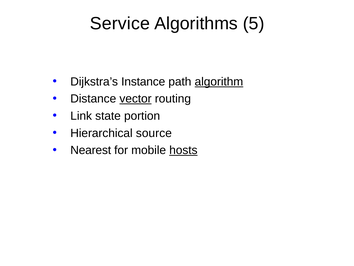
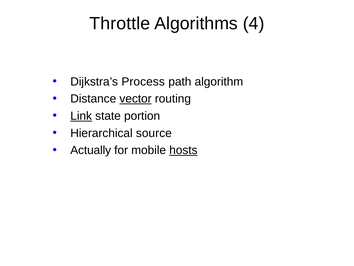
Service: Service -> Throttle
5: 5 -> 4
Instance: Instance -> Process
algorithm underline: present -> none
Link underline: none -> present
Nearest: Nearest -> Actually
